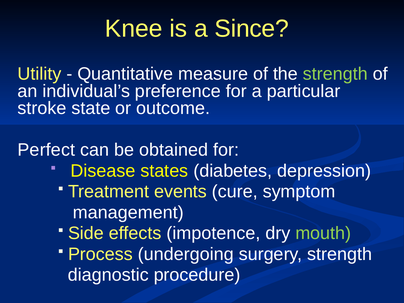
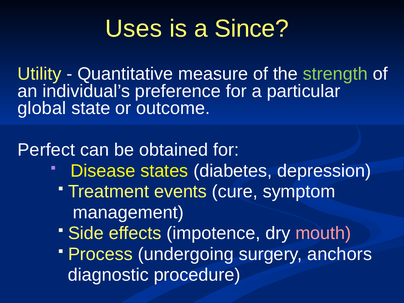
Knee: Knee -> Uses
stroke: stroke -> global
mouth colour: light green -> pink
surgery strength: strength -> anchors
